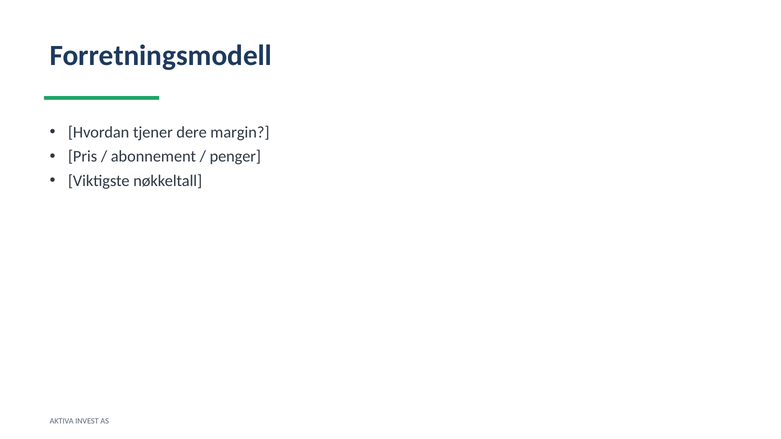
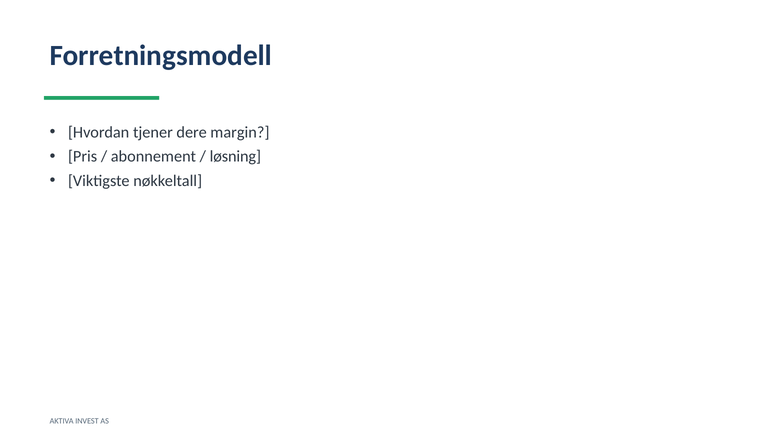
penger: penger -> løsning
